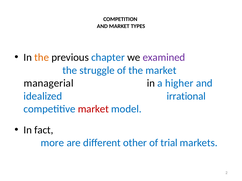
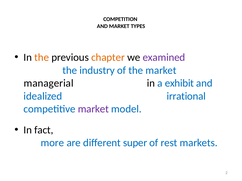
chapter colour: blue -> orange
struggle: struggle -> industry
higher: higher -> exhibit
market at (93, 109) colour: red -> purple
other: other -> super
trial: trial -> rest
